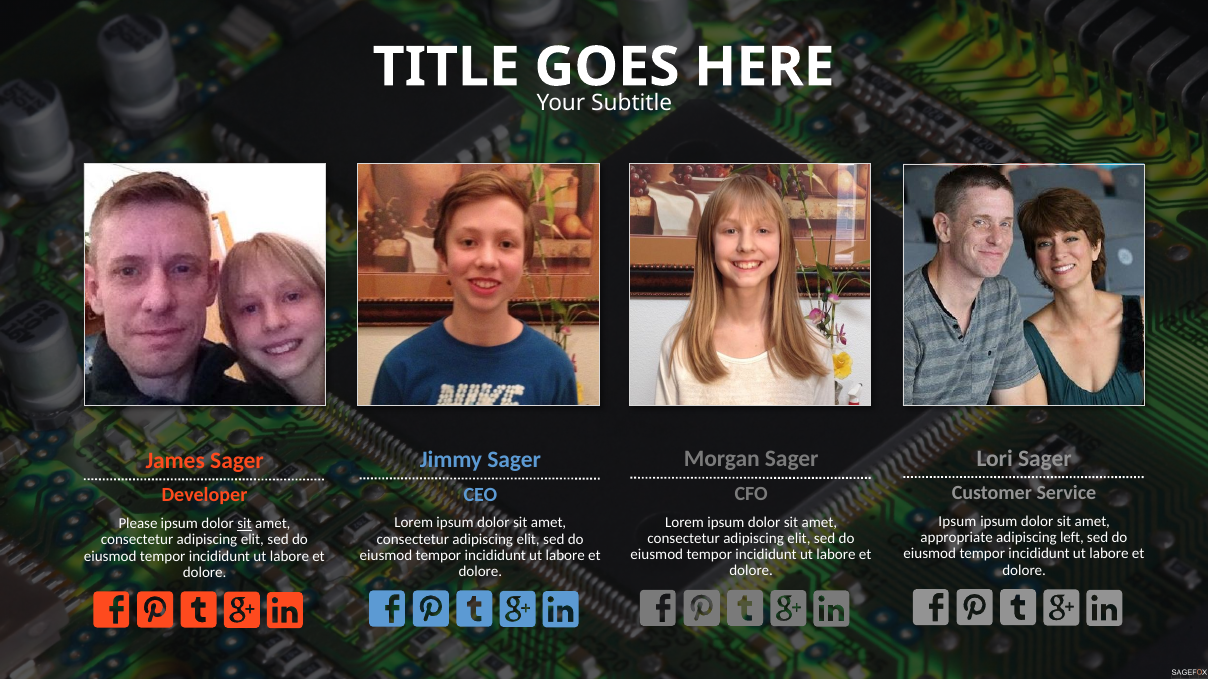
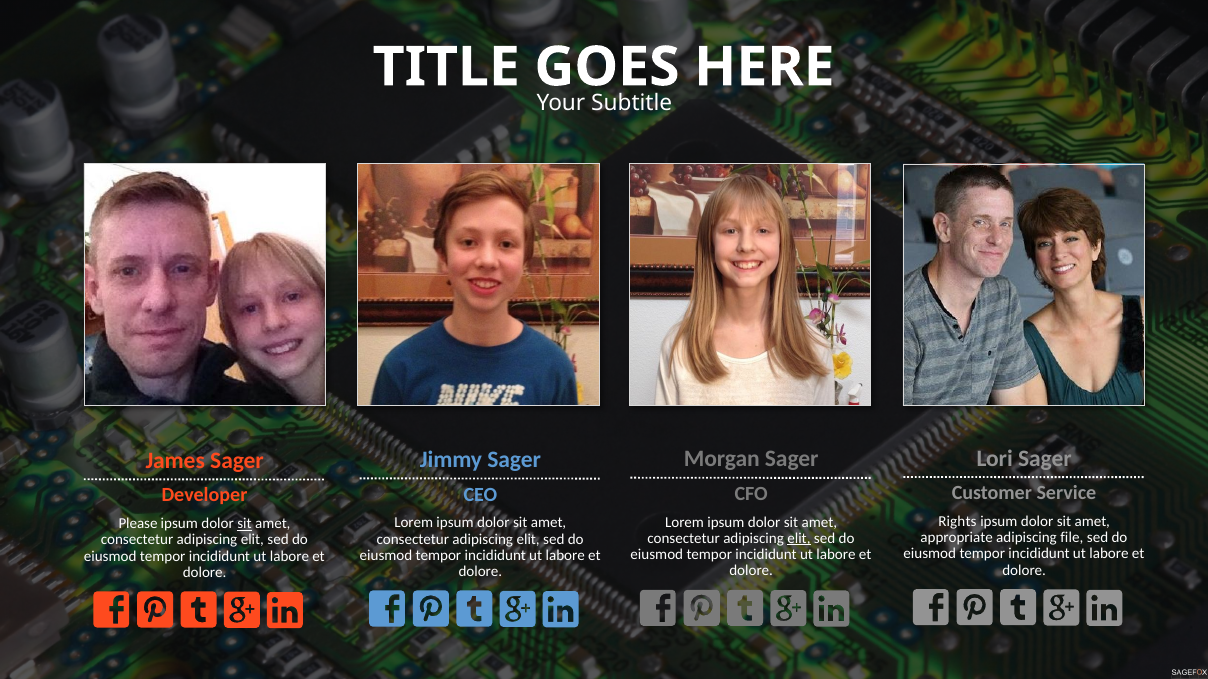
Ipsum at (957, 522): Ipsum -> Rights
left: left -> file
elit at (799, 539) underline: none -> present
